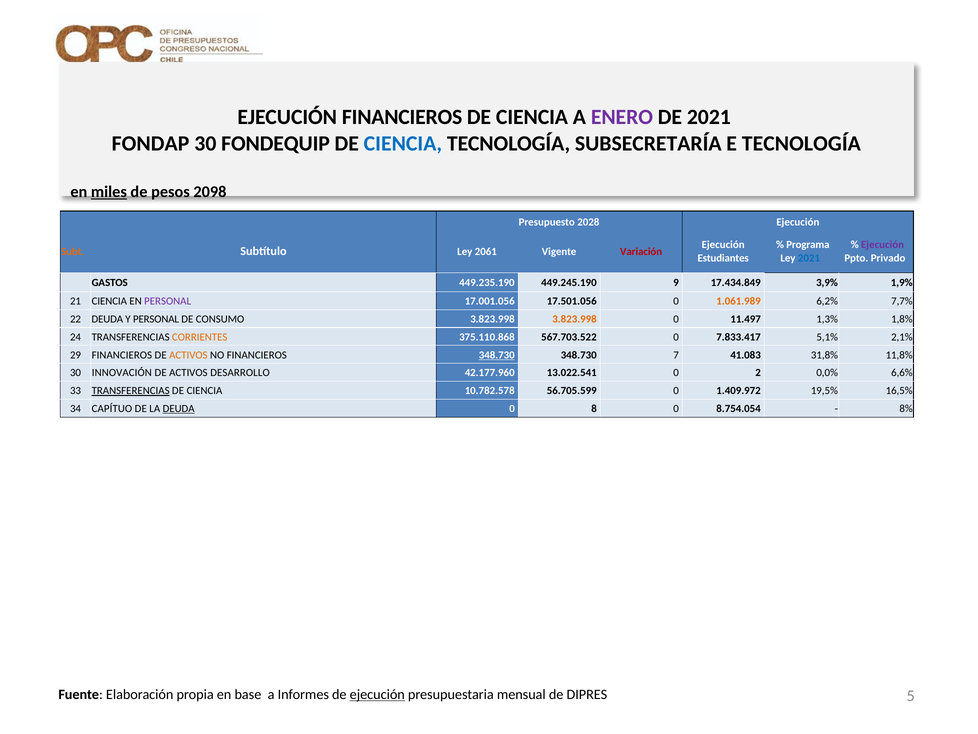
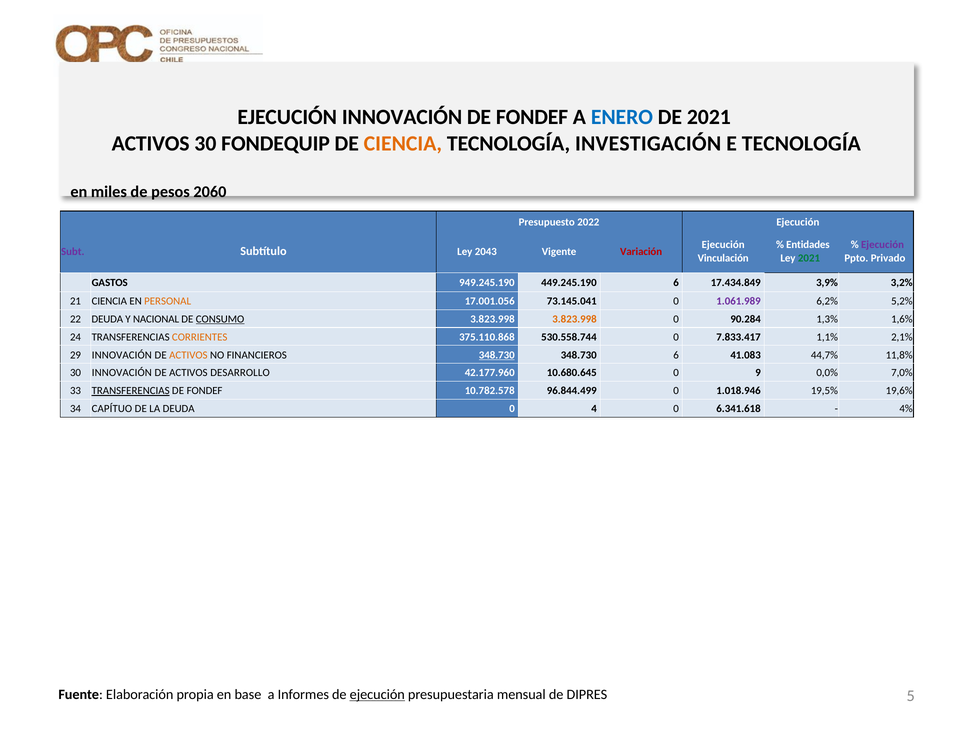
EJECUCIÓN FINANCIEROS: FINANCIEROS -> INNOVACIÓN
CIENCIA at (532, 117): CIENCIA -> FONDEF
ENERO colour: purple -> blue
FONDAP at (151, 143): FONDAP -> ACTIVOS
CIENCIA at (403, 143) colour: blue -> orange
SUBSECRETARÍA: SUBSECRETARÍA -> INVESTIGACIÓN
miles underline: present -> none
2098: 2098 -> 2060
2028: 2028 -> 2022
Programa: Programa -> Entidades
Subt colour: orange -> purple
2061: 2061 -> 2043
Estudiantes: Estudiantes -> Vinculación
2021 at (809, 258) colour: blue -> green
449.235.190: 449.235.190 -> 949.245.190
449.245.190 9: 9 -> 6
1,9%: 1,9% -> 3,2%
PERSONAL at (168, 301) colour: purple -> orange
17.501.056: 17.501.056 -> 73.145.041
1.061.989 colour: orange -> purple
7,7%: 7,7% -> 5,2%
Y PERSONAL: PERSONAL -> NACIONAL
CONSUMO underline: none -> present
11.497: 11.497 -> 90.284
1,8%: 1,8% -> 1,6%
567.703.522: 567.703.522 -> 530.558.744
5,1%: 5,1% -> 1,1%
29 FINANCIEROS: FINANCIEROS -> INNOVACIÓN
348.730 7: 7 -> 6
31,8%: 31,8% -> 44,7%
13.022.541: 13.022.541 -> 10.680.645
2: 2 -> 9
6,6%: 6,6% -> 7,0%
CIENCIA at (205, 391): CIENCIA -> FONDEF
56.705.599: 56.705.599 -> 96.844.499
1.409.972: 1.409.972 -> 1.018.946
16,5%: 16,5% -> 19,6%
DEUDA at (179, 408) underline: present -> none
8: 8 -> 4
8.754.054: 8.754.054 -> 6.341.618
8%: 8% -> 4%
